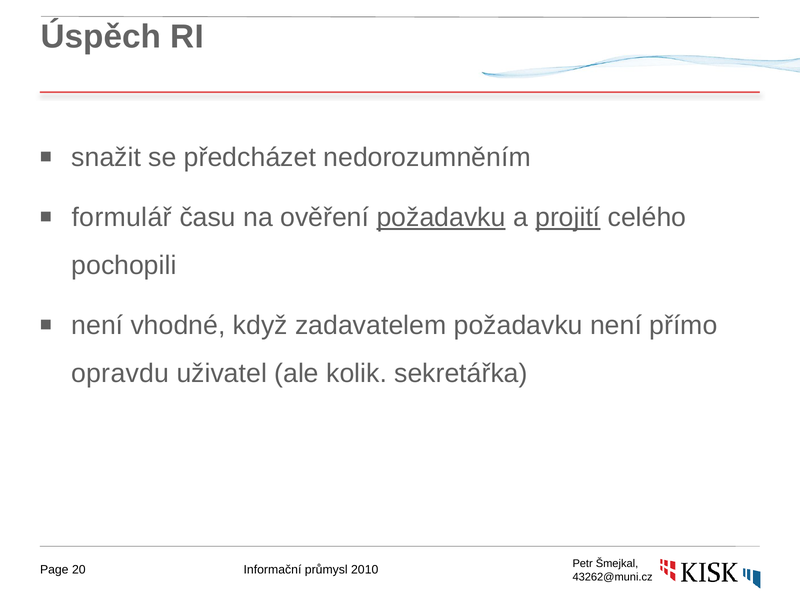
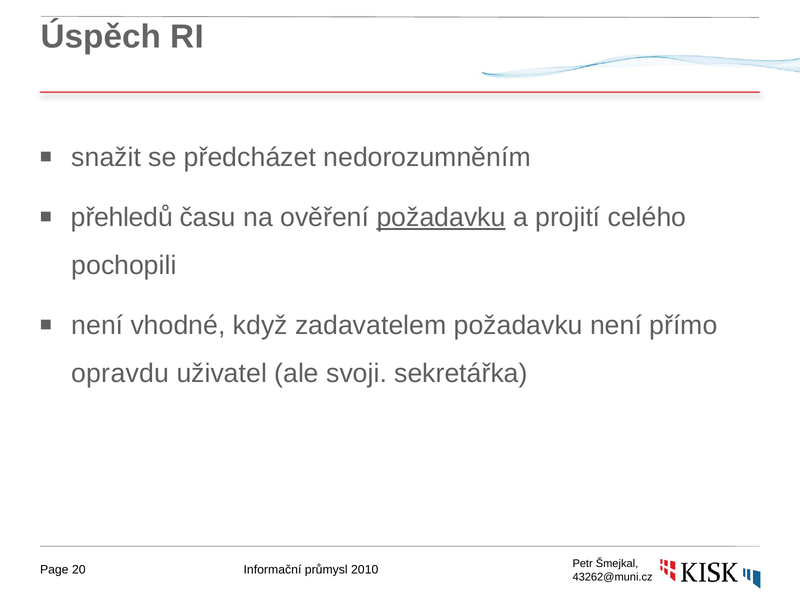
formulář: formulář -> přehledů
projití underline: present -> none
kolik: kolik -> svoji
